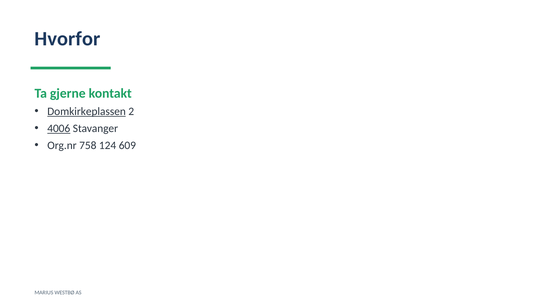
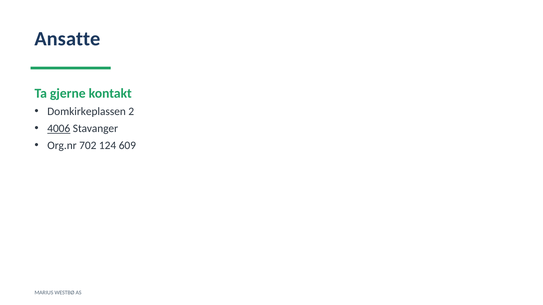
Hvorfor: Hvorfor -> Ansatte
Domkirkeplassen underline: present -> none
758: 758 -> 702
